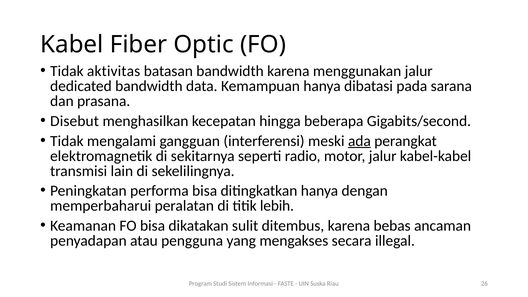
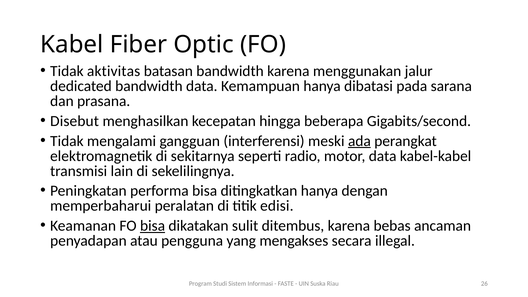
motor jalur: jalur -> data
lebih: lebih -> edisi
bisa at (153, 226) underline: none -> present
